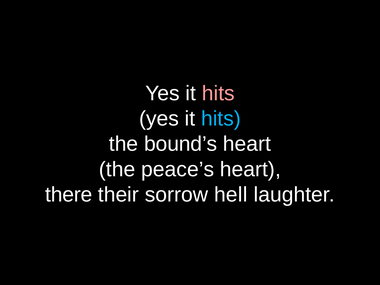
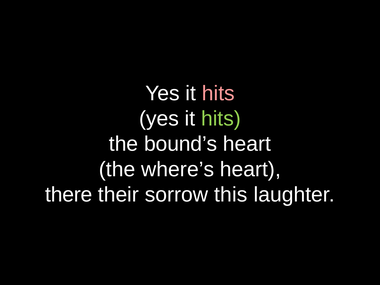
hits at (221, 119) colour: light blue -> light green
peace’s: peace’s -> where’s
hell: hell -> this
